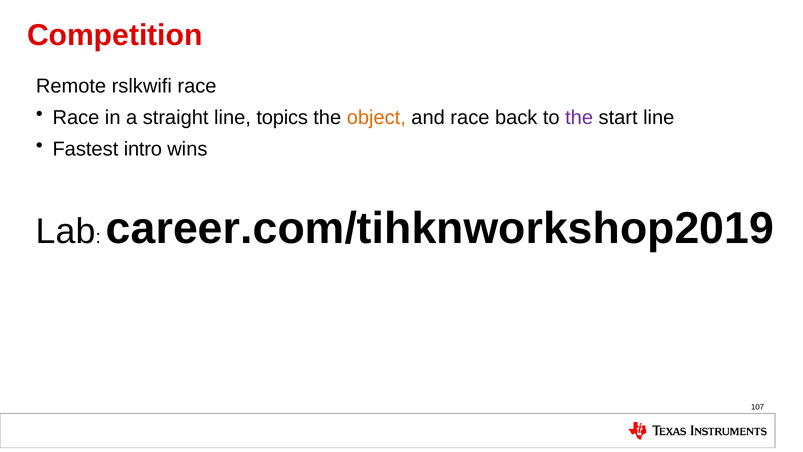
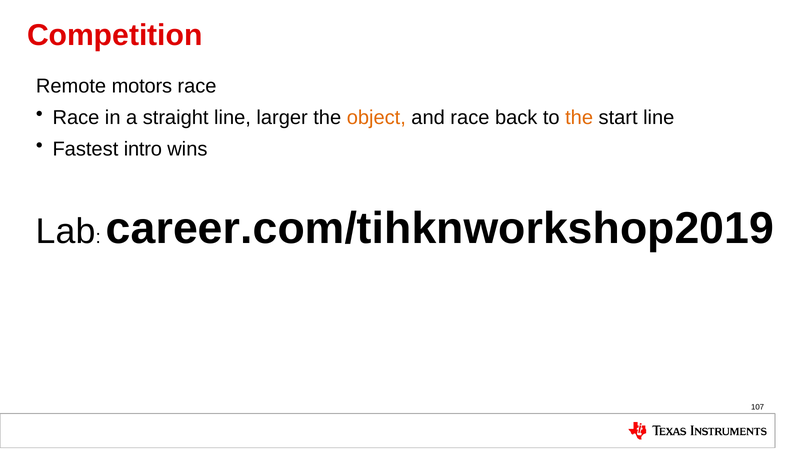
rslkwifi: rslkwifi -> motors
topics: topics -> larger
the at (579, 117) colour: purple -> orange
